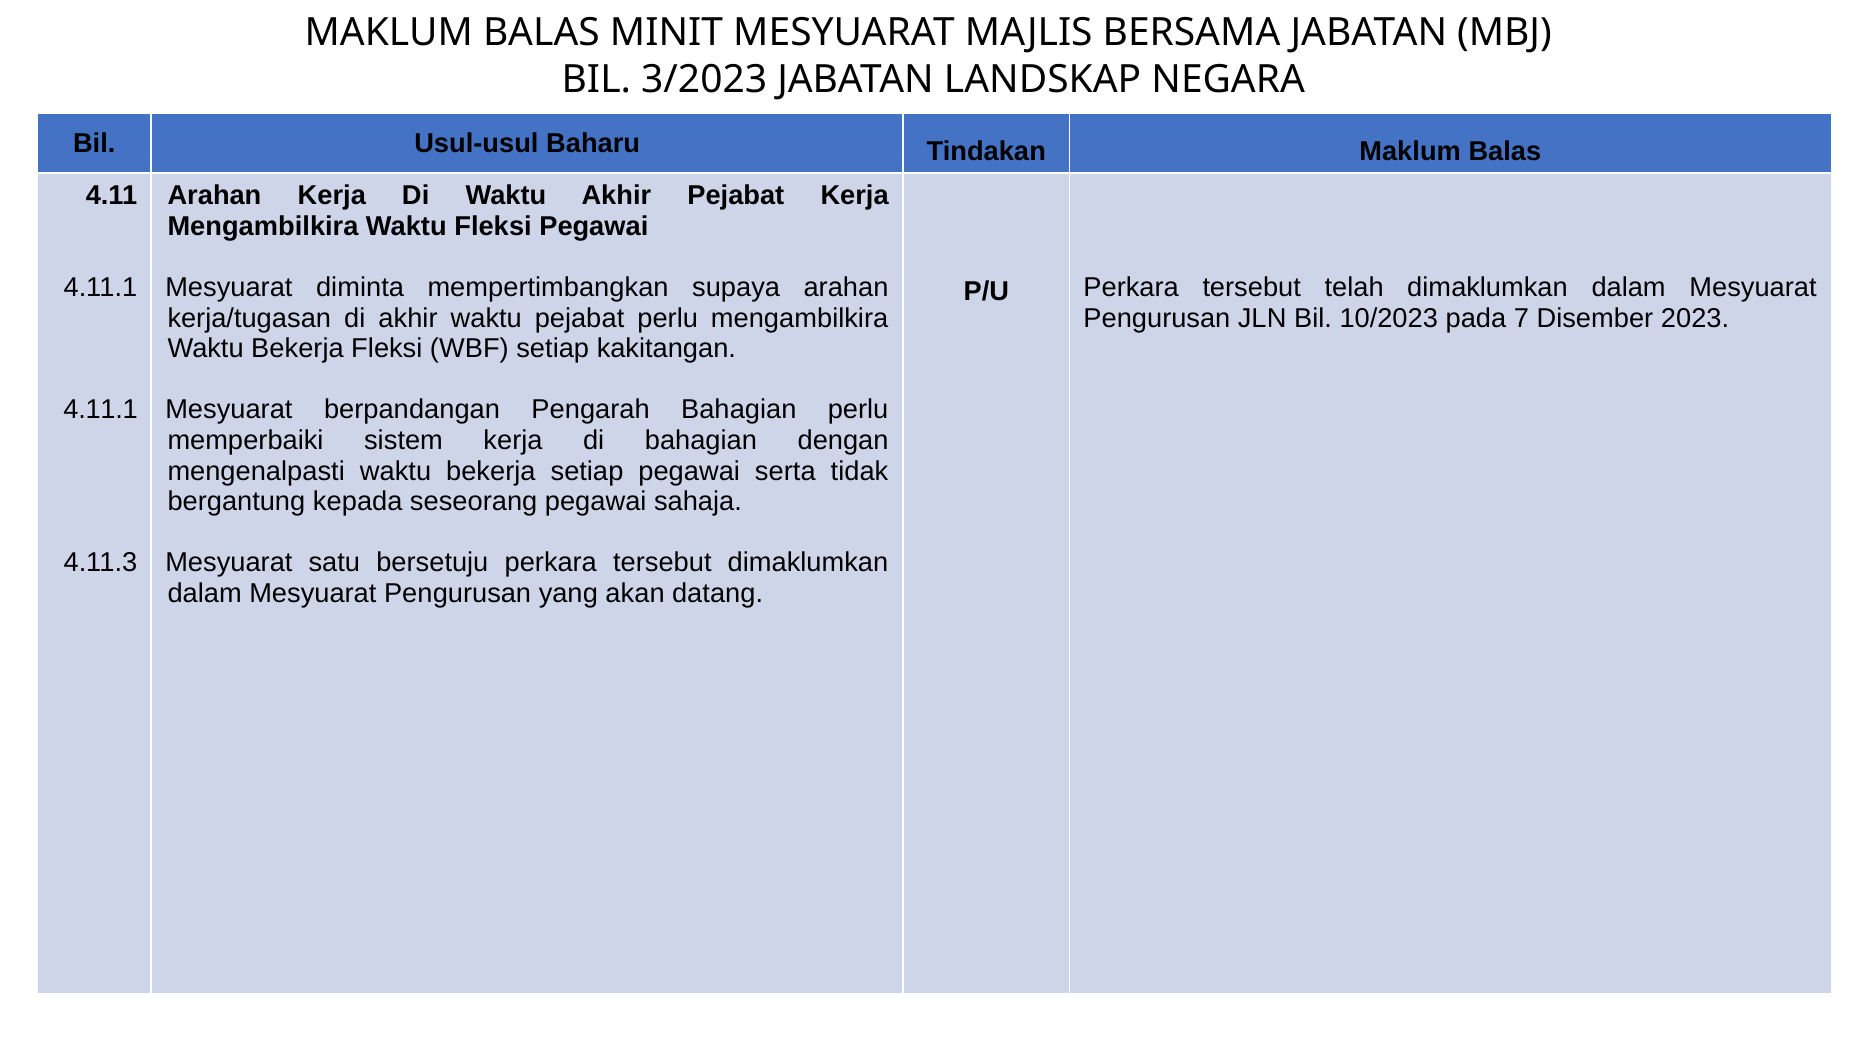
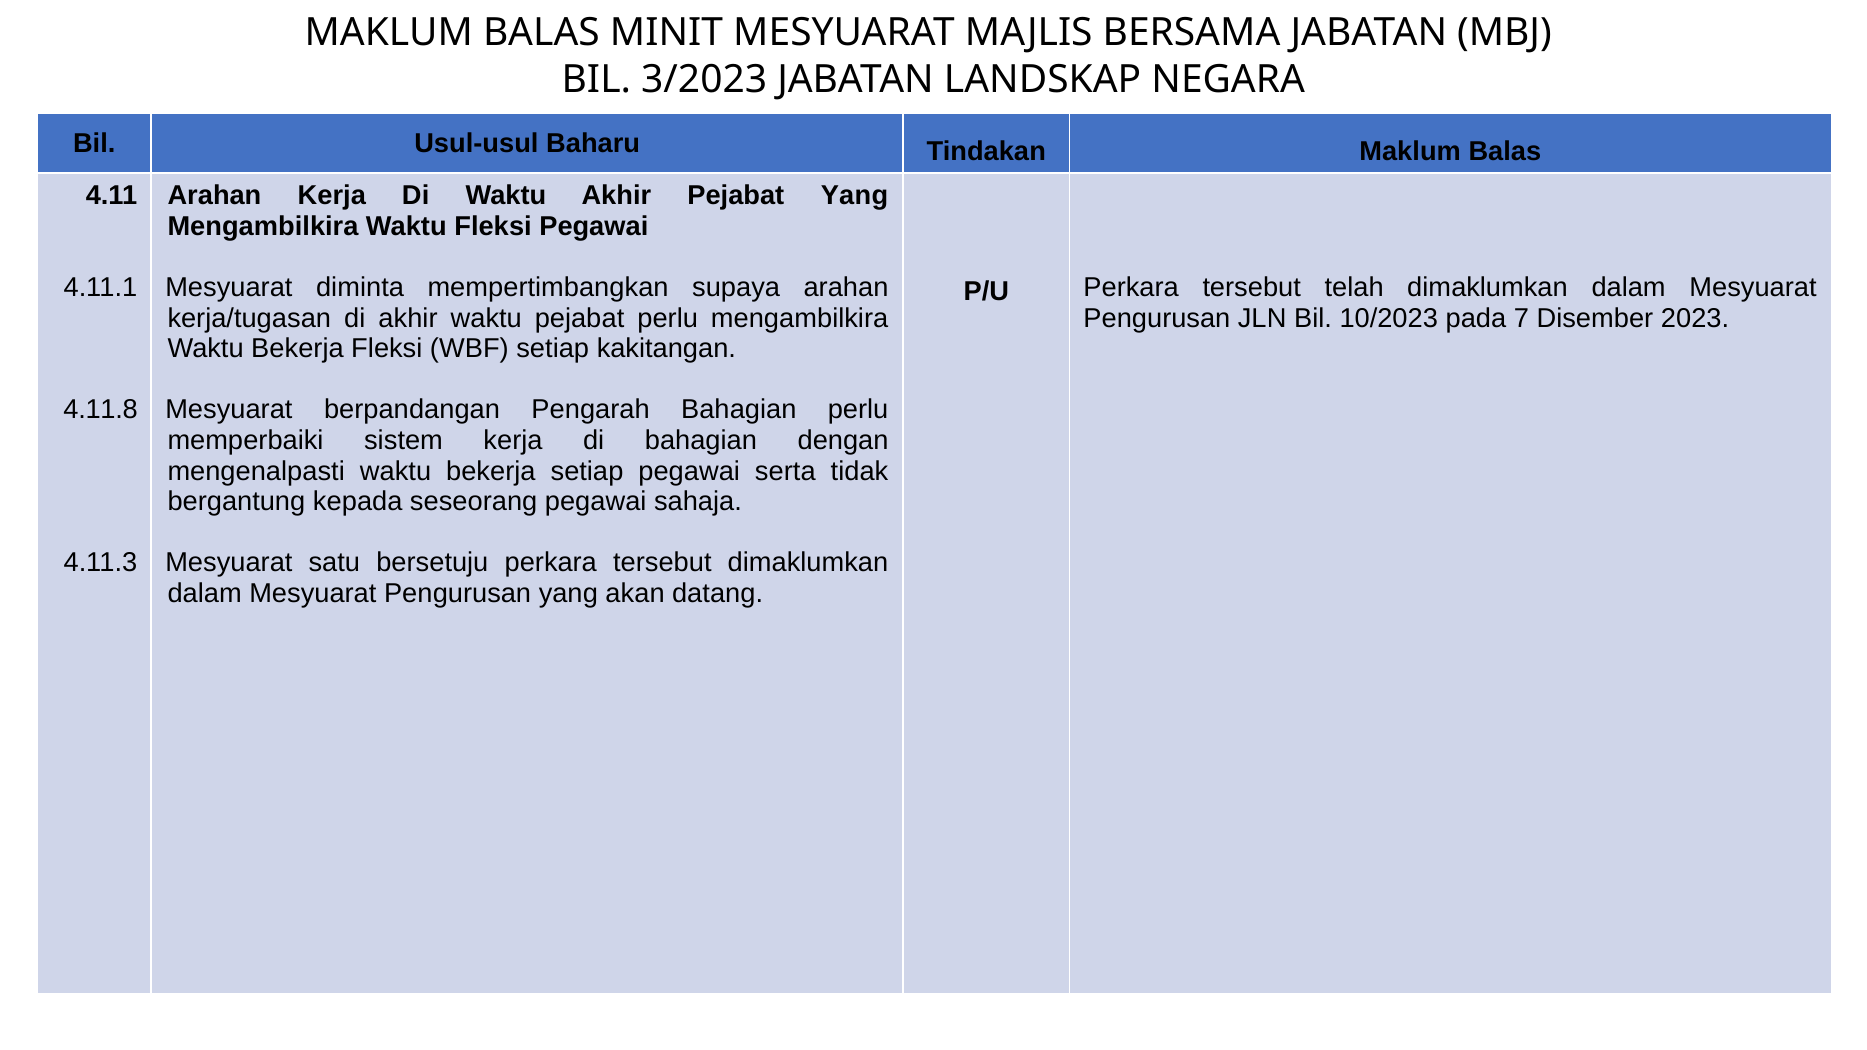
Pejabat Kerja: Kerja -> Yang
4.11.1 at (101, 410): 4.11.1 -> 4.11.8
